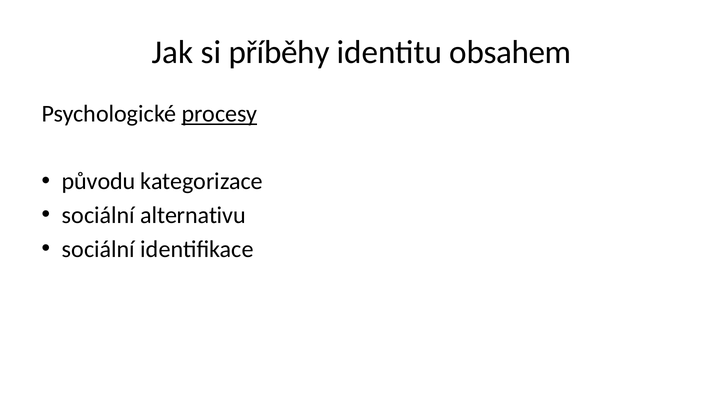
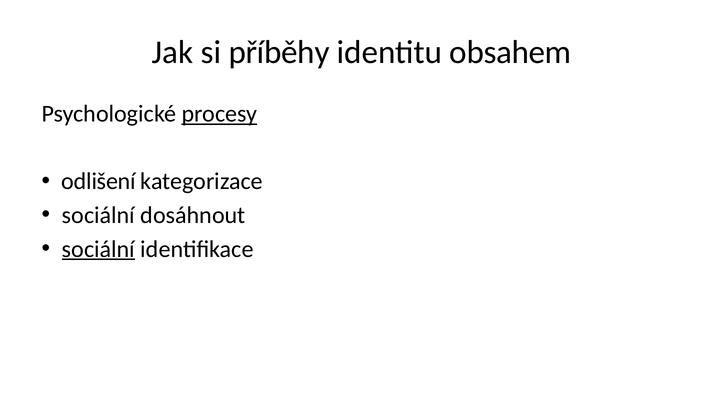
původu: původu -> odlišení
alternativu: alternativu -> dosáhnout
sociální at (98, 249) underline: none -> present
